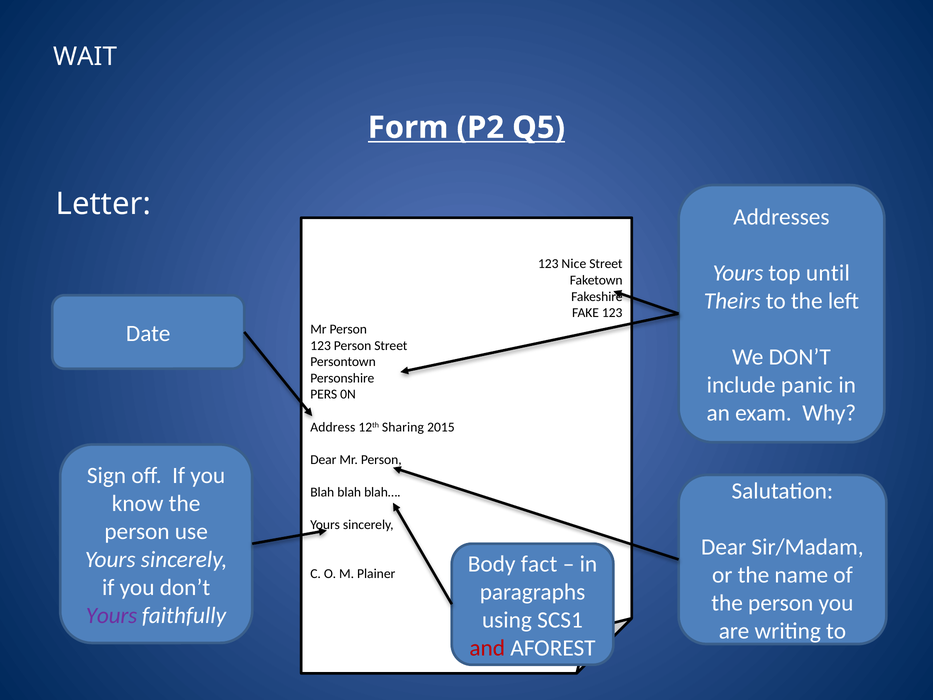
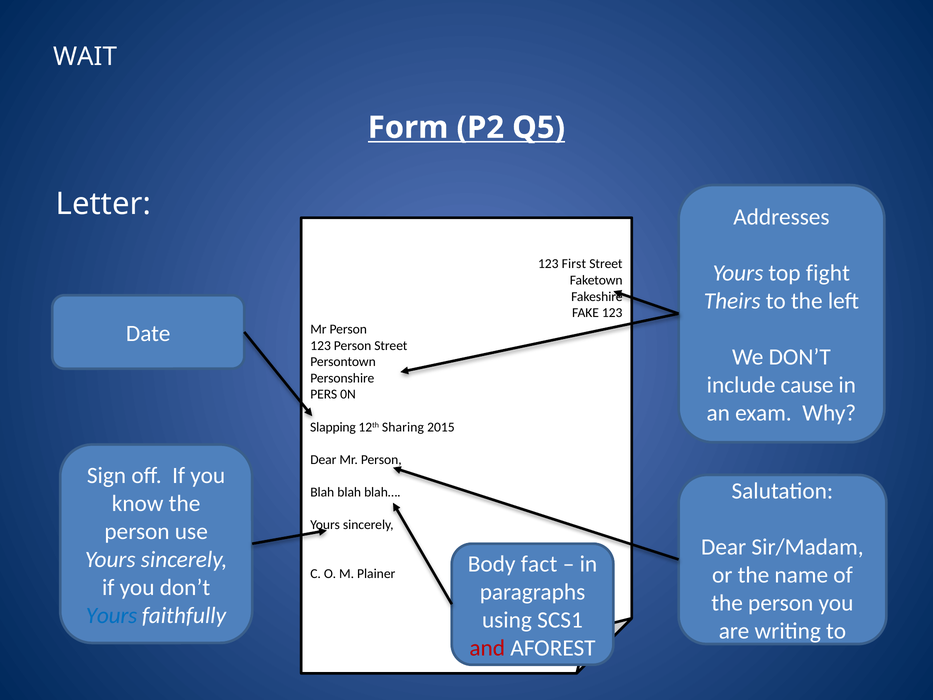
Nice: Nice -> First
until: until -> fight
panic: panic -> cause
Address: Address -> Slapping
Yours at (112, 615) colour: purple -> blue
